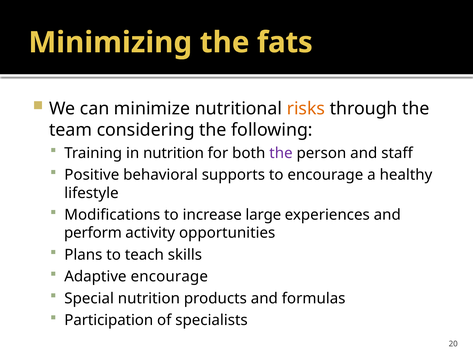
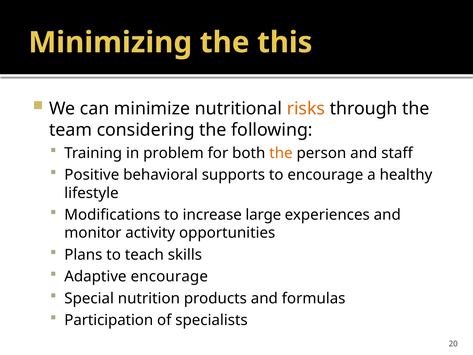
fats: fats -> this
in nutrition: nutrition -> problem
the at (281, 153) colour: purple -> orange
perform: perform -> monitor
